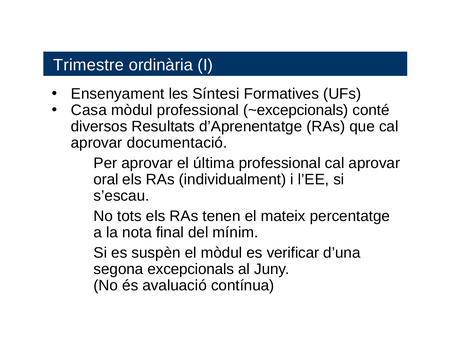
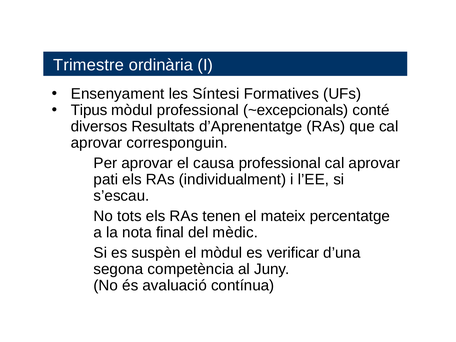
Casa: Casa -> Tipus
documentació: documentació -> corresponguin
última: última -> causa
oral: oral -> pati
mínim: mínim -> mèdic
excepcionals: excepcionals -> competència
